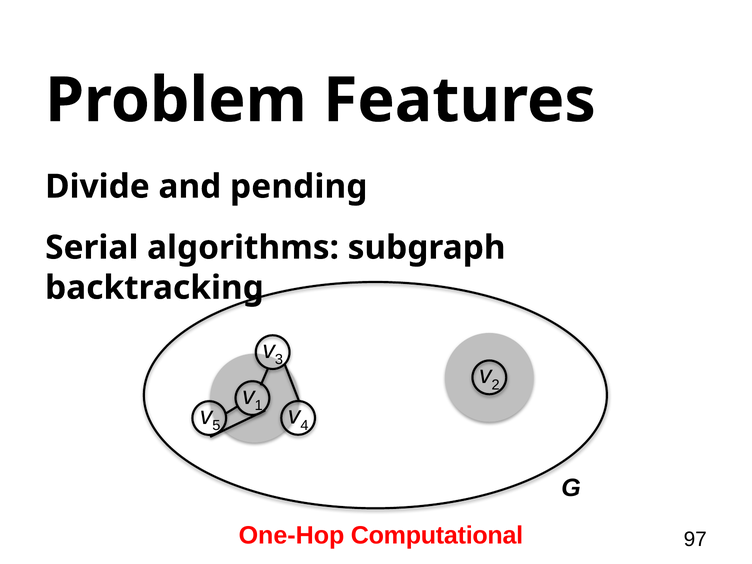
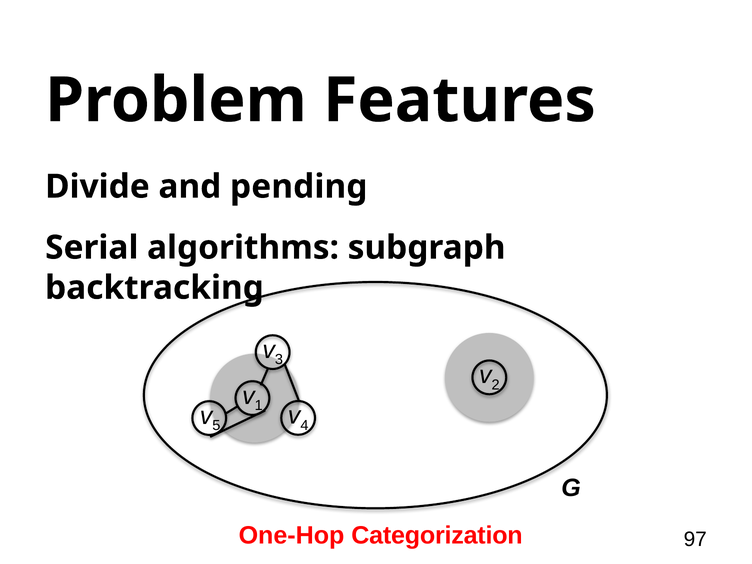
Computational: Computational -> Categorization
